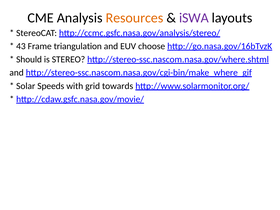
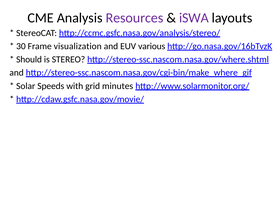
Resources colour: orange -> purple
43: 43 -> 30
triangulation: triangulation -> visualization
choose: choose -> various
towards: towards -> minutes
